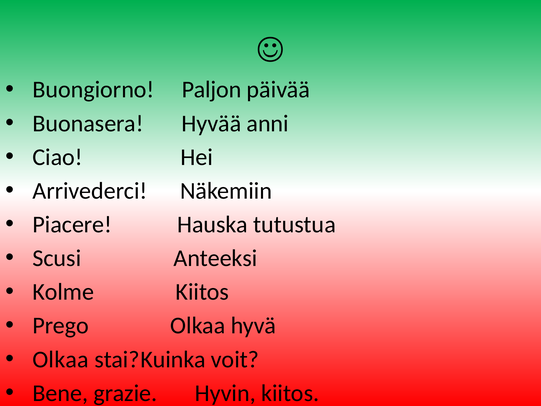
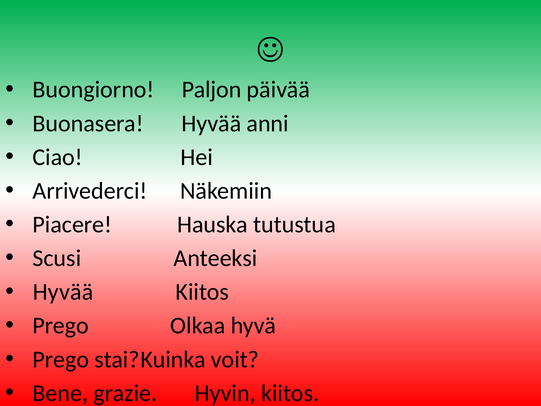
Kolme at (63, 292): Kolme -> Hyvää
Olkaa at (61, 359): Olkaa -> Prego
